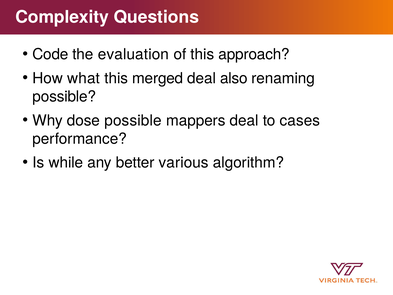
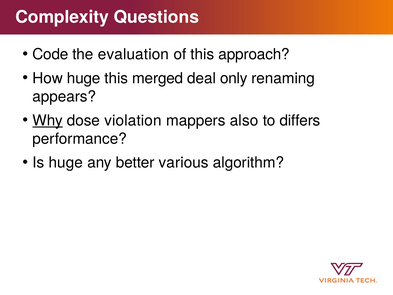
How what: what -> huge
also: also -> only
possible at (64, 97): possible -> appears
Why underline: none -> present
dose possible: possible -> violation
mappers deal: deal -> also
cases: cases -> differs
Is while: while -> huge
